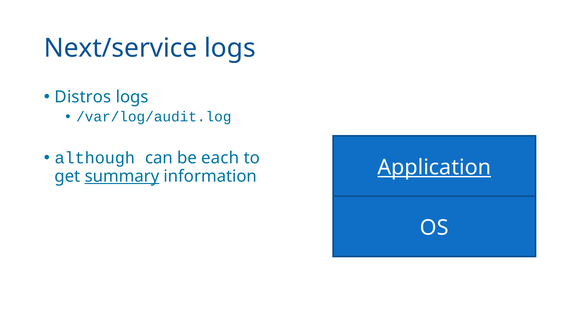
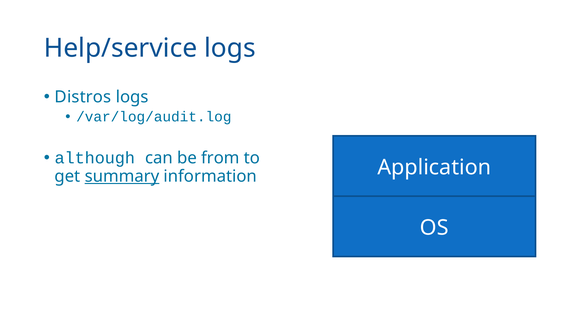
Next/service: Next/service -> Help/service
each: each -> from
Application underline: present -> none
